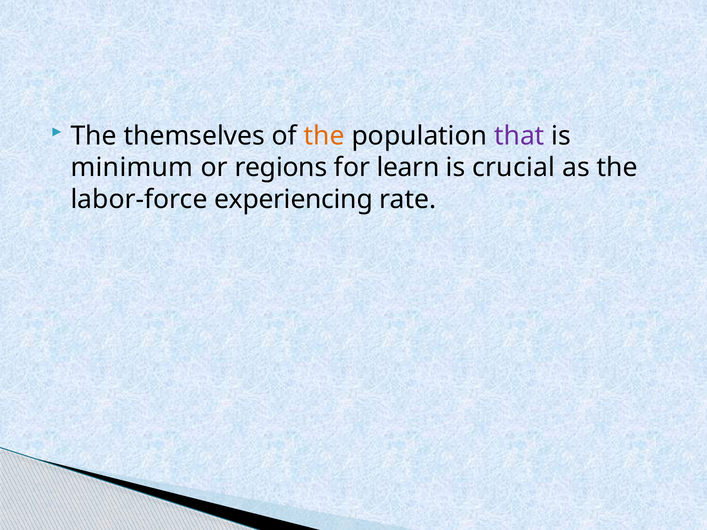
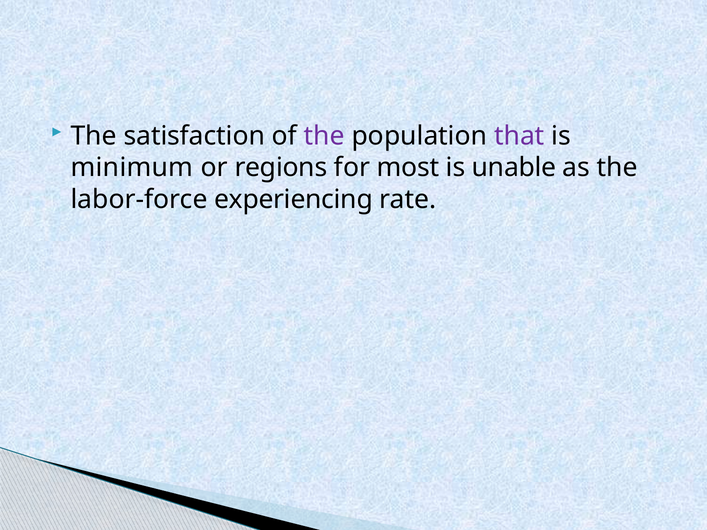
themselves: themselves -> satisfaction
the at (324, 136) colour: orange -> purple
learn: learn -> most
crucial: crucial -> unable
